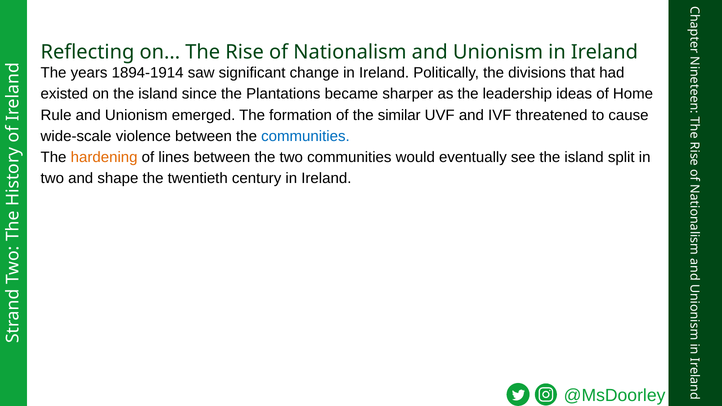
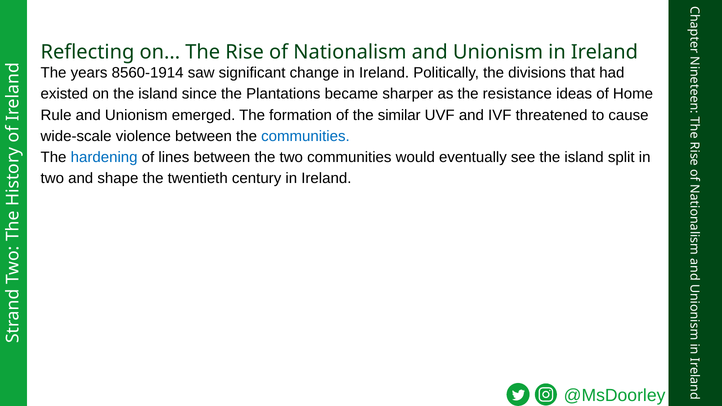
1894-1914: 1894-1914 -> 8560-1914
leadership: leadership -> resistance
hardening colour: orange -> blue
